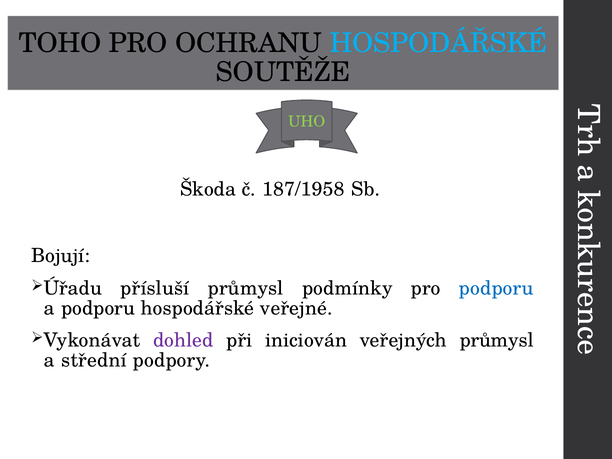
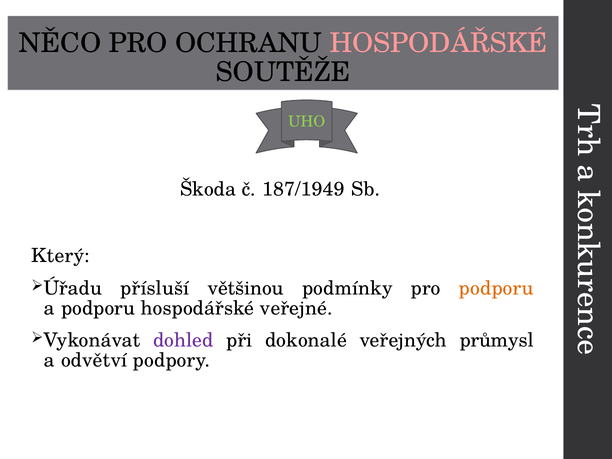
TOHO: TOHO -> NĚCO
HOSPODÁŘSKÉ at (439, 43) colour: light blue -> pink
187/1958: 187/1958 -> 187/1949
Bojují: Bojují -> Který
přísluší průmysl: průmysl -> většinou
podporu at (496, 288) colour: blue -> orange
iniciován: iniciován -> dokonalé
střední: střední -> odvětví
